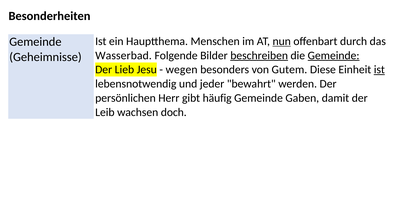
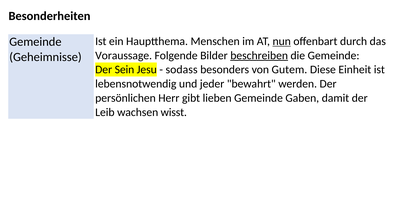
Wasserbad: Wasserbad -> Voraussage
Gemeinde at (334, 55) underline: present -> none
Lieb: Lieb -> Sein
wegen: wegen -> sodass
ist at (379, 70) underline: present -> none
häufig: häufig -> lieben
doch: doch -> wisst
